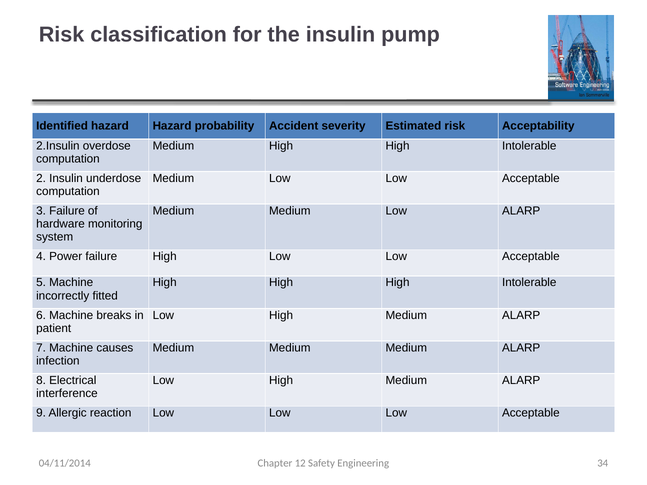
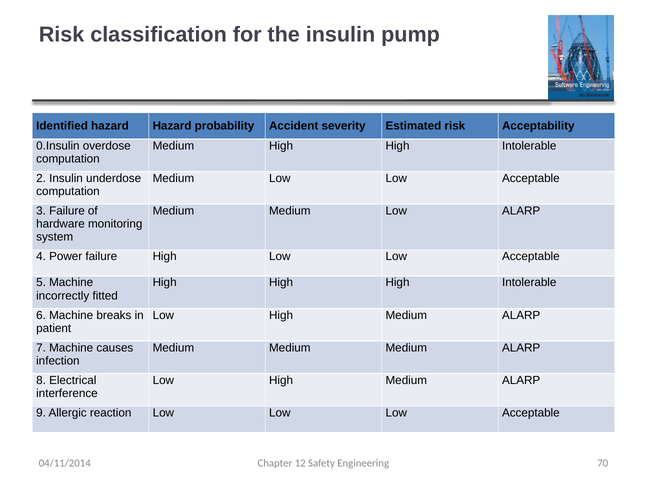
2.Insulin: 2.Insulin -> 0.Insulin
34: 34 -> 70
